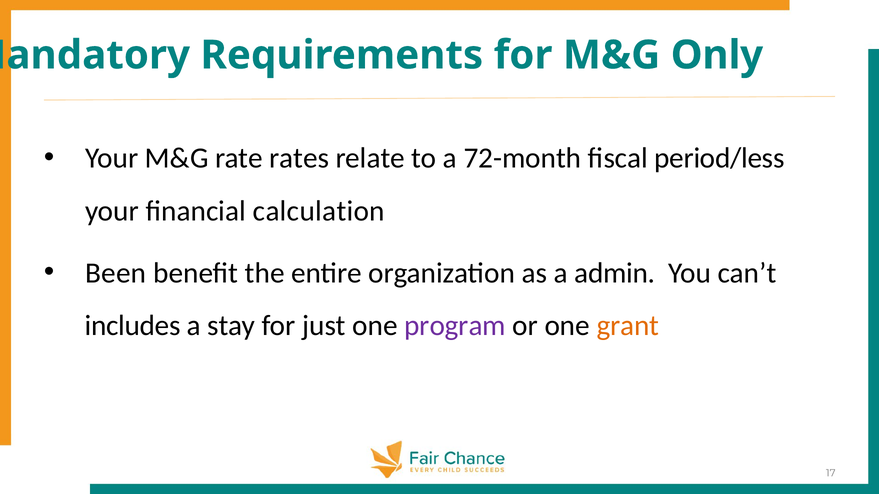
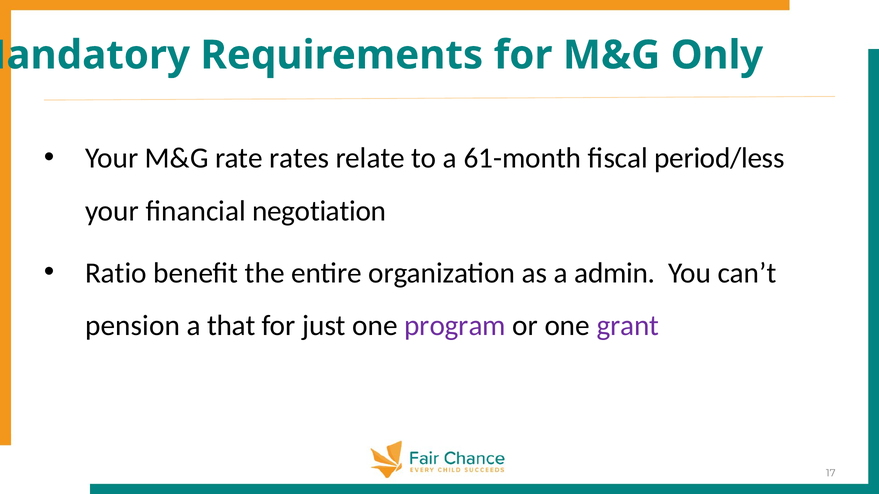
72-month: 72-month -> 61-month
calculation: calculation -> negotiation
Been: Been -> Ratio
includes: includes -> pension
stay: stay -> that
grant colour: orange -> purple
